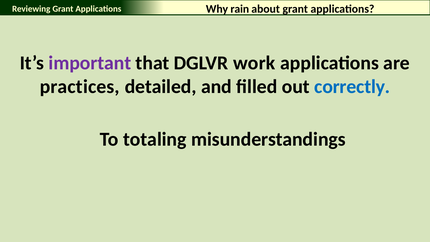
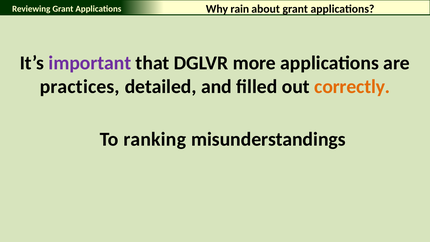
work: work -> more
correctly colour: blue -> orange
totaling: totaling -> ranking
